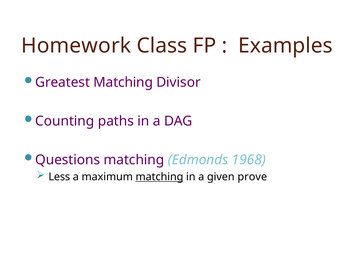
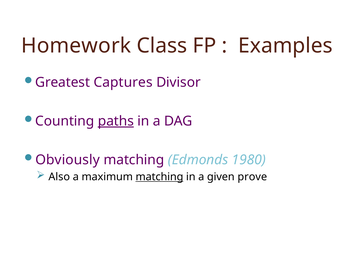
Greatest Matching: Matching -> Captures
paths underline: none -> present
Questions: Questions -> Obviously
1968: 1968 -> 1980
Less: Less -> Also
